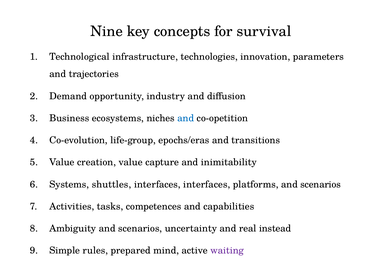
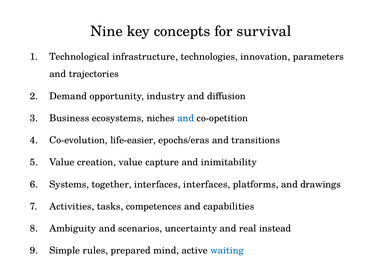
life-group: life-group -> life-easier
shuttles: shuttles -> together
platforms and scenarios: scenarios -> drawings
waiting colour: purple -> blue
